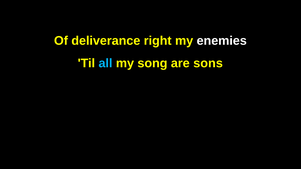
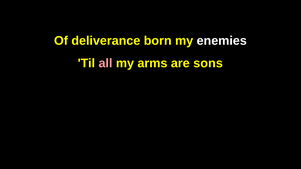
right: right -> born
all colour: light blue -> pink
song: song -> arms
